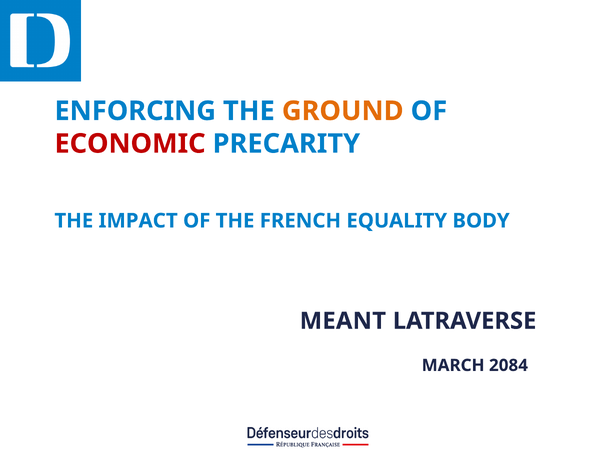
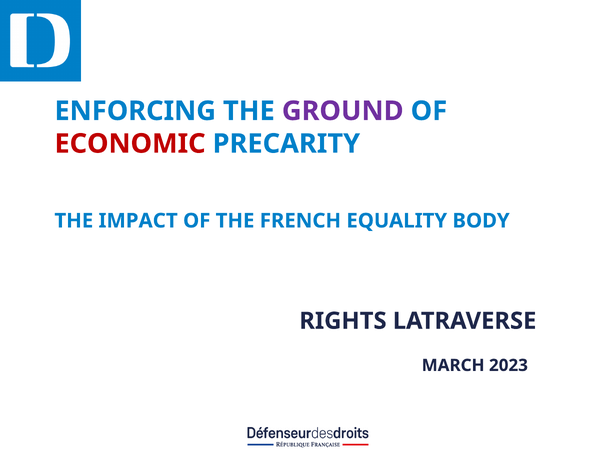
GROUND colour: orange -> purple
MEANT: MEANT -> RIGHTS
2084: 2084 -> 2023
